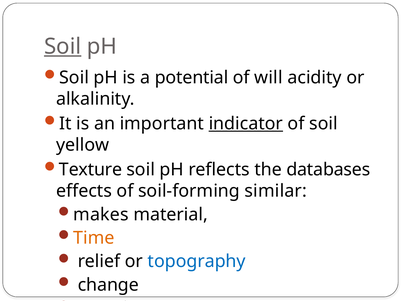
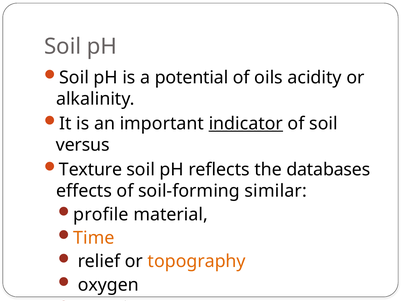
Soil at (63, 46) underline: present -> none
will: will -> oils
yellow: yellow -> versus
makes: makes -> profile
topography colour: blue -> orange
change: change -> oxygen
